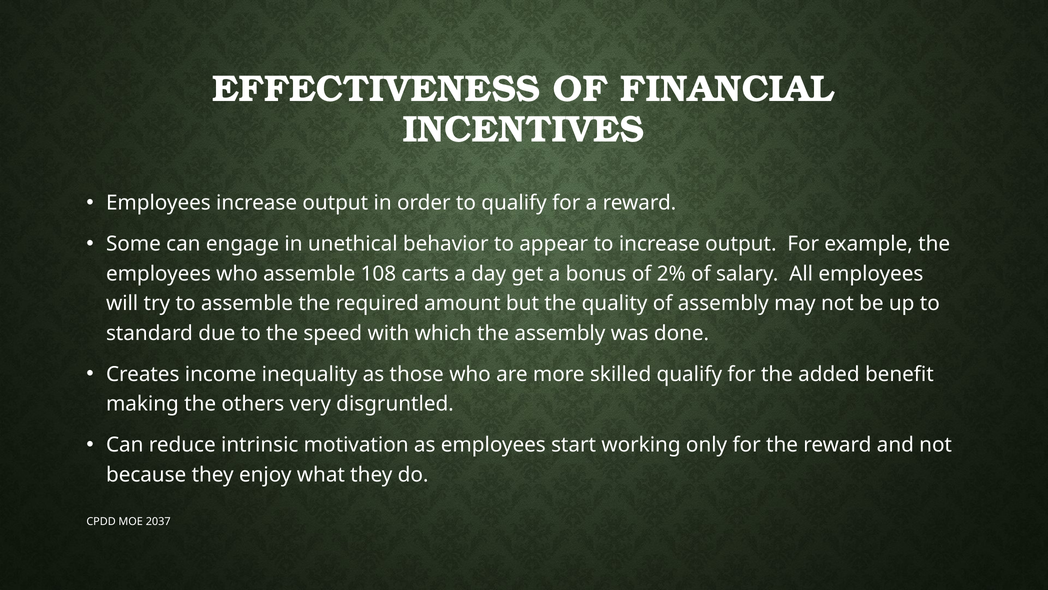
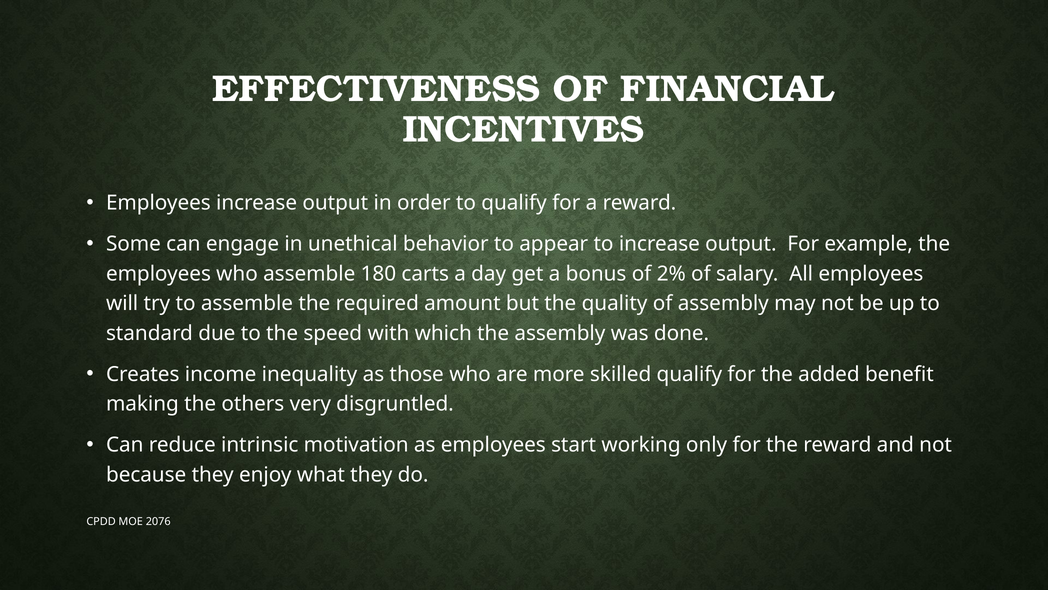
108: 108 -> 180
2037: 2037 -> 2076
